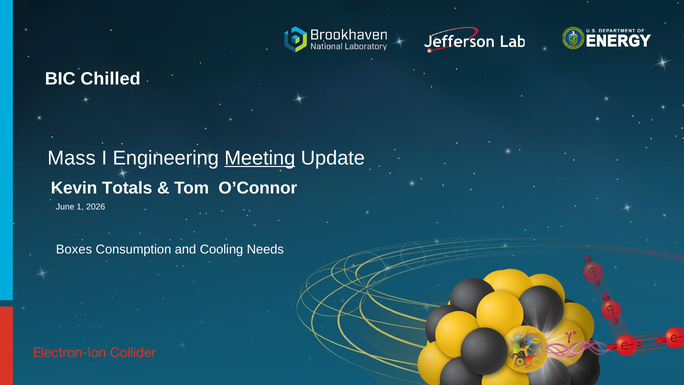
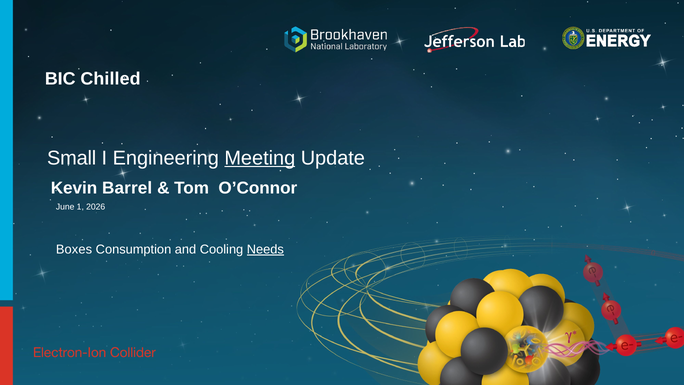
Mass: Mass -> Small
Totals: Totals -> Barrel
Needs underline: none -> present
